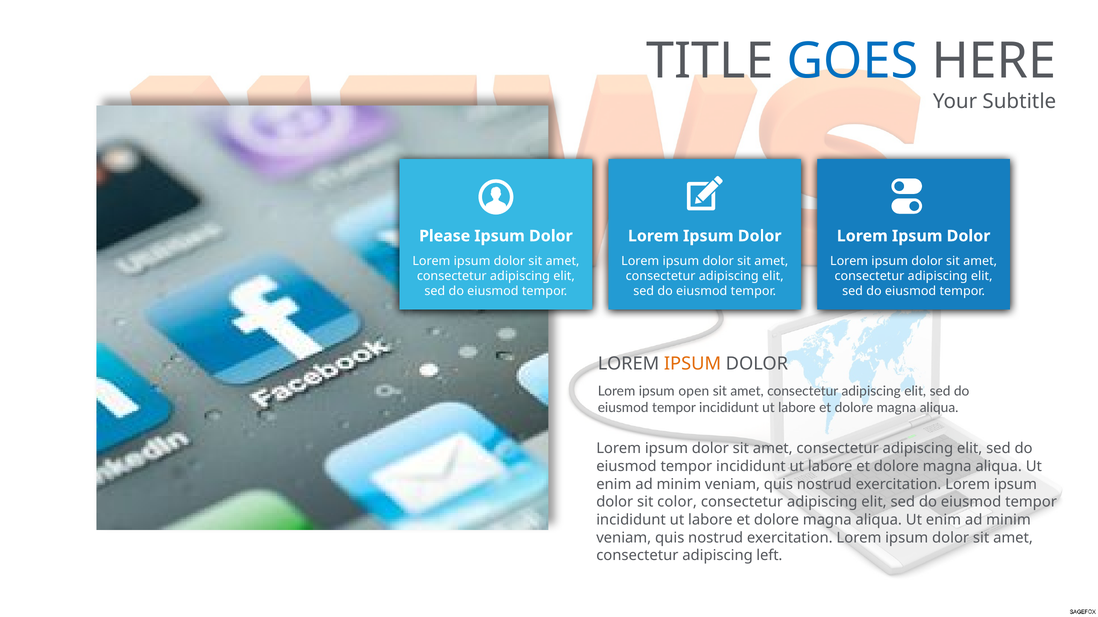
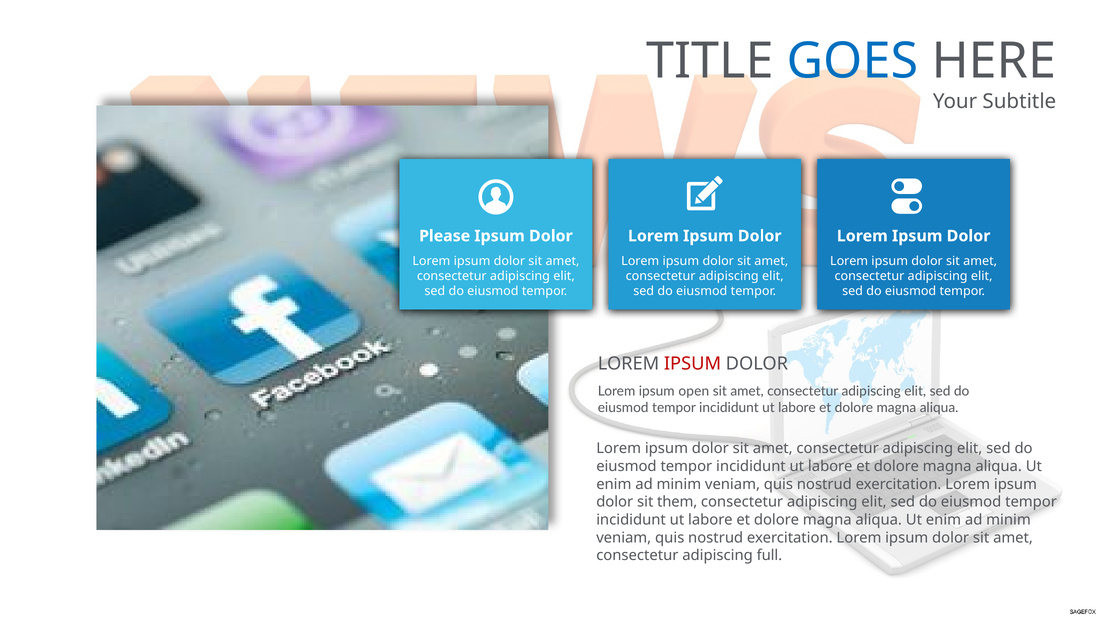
IPSUM at (693, 364) colour: orange -> red
color: color -> them
left: left -> full
